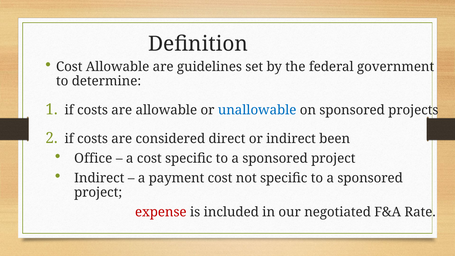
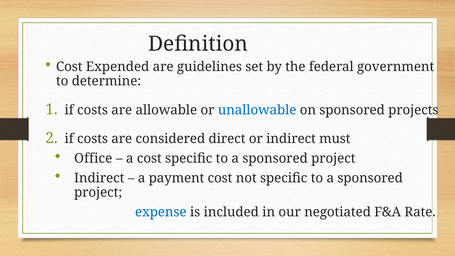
Cost Allowable: Allowable -> Expended
been: been -> must
expense colour: red -> blue
